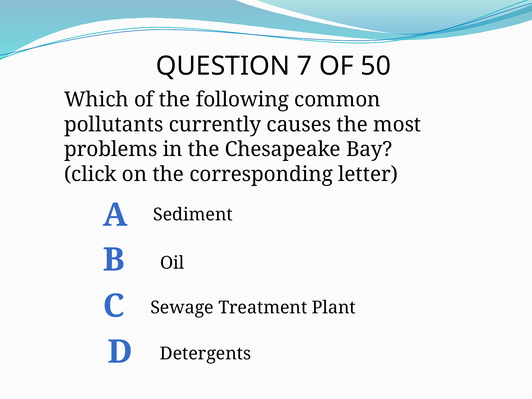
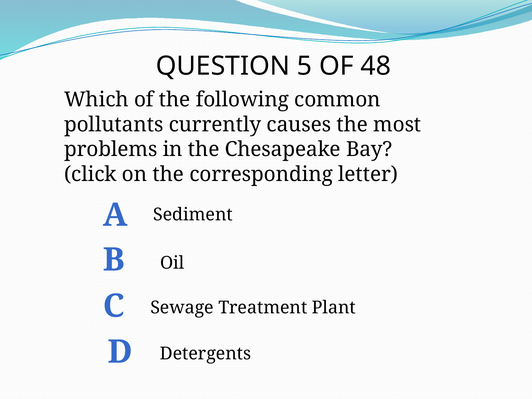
7: 7 -> 5
50: 50 -> 48
